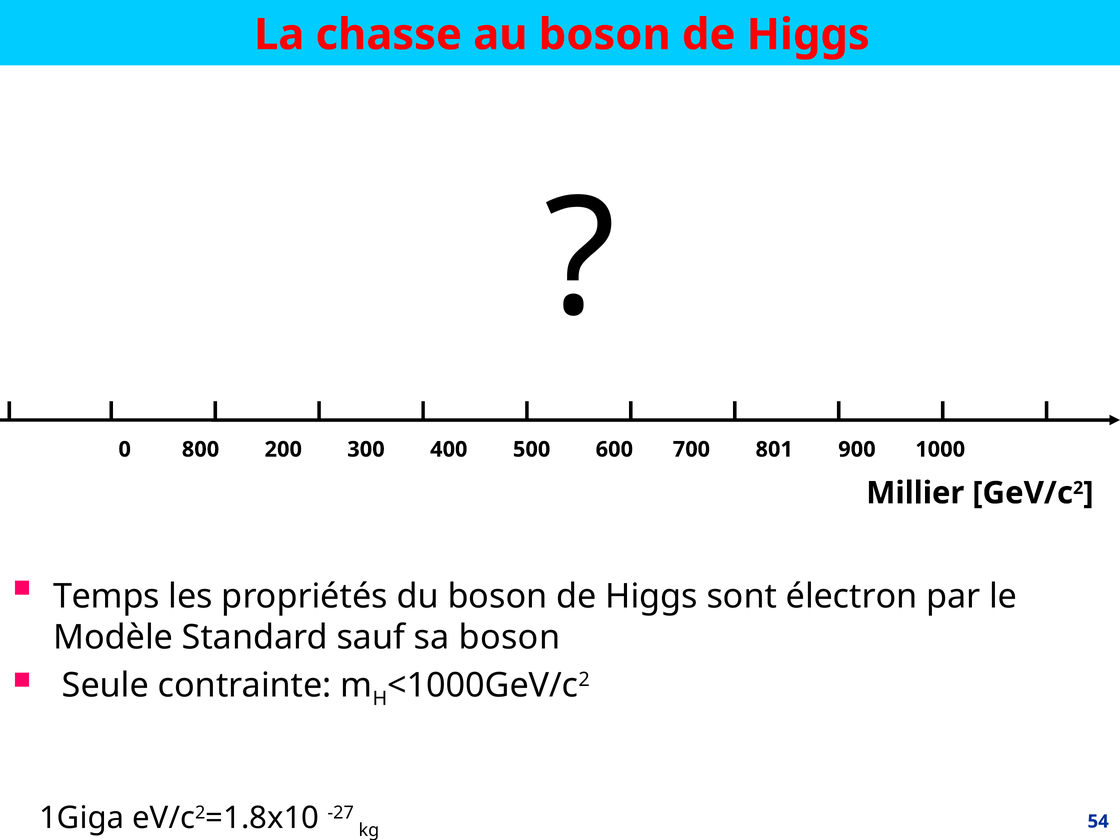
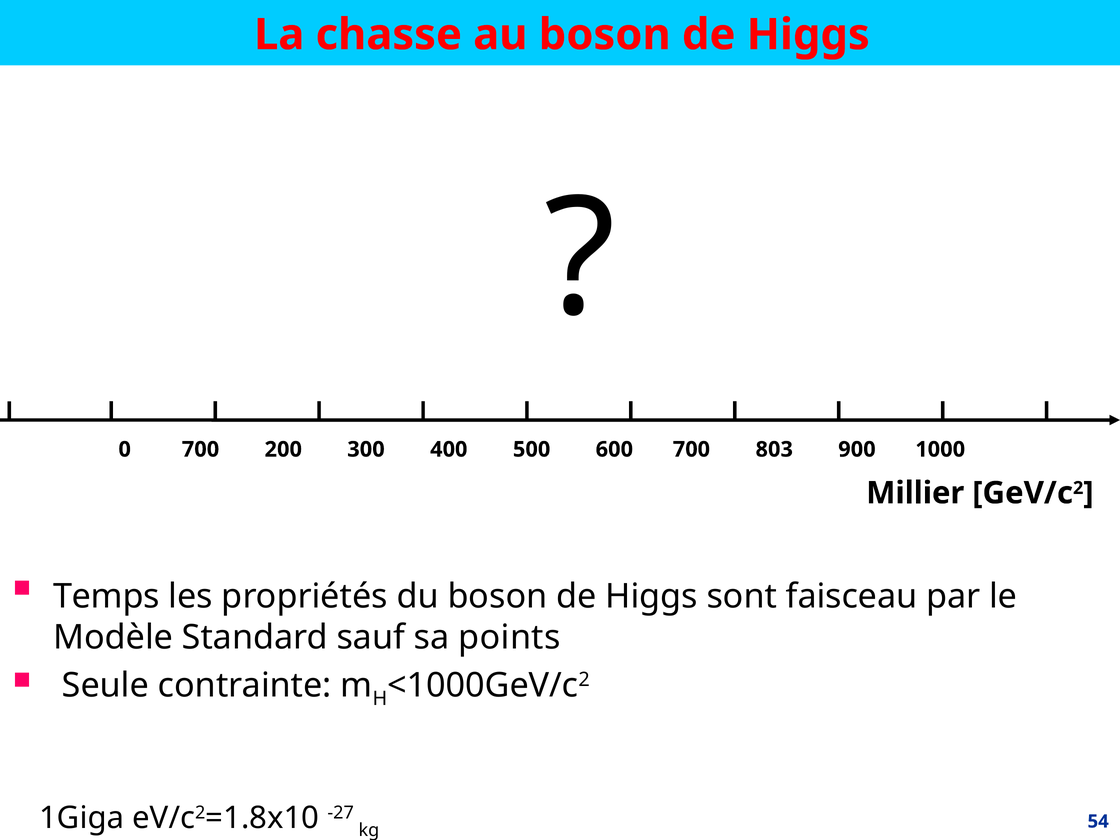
0 800: 800 -> 700
801: 801 -> 803
électron: électron -> faisceau
sa boson: boson -> points
